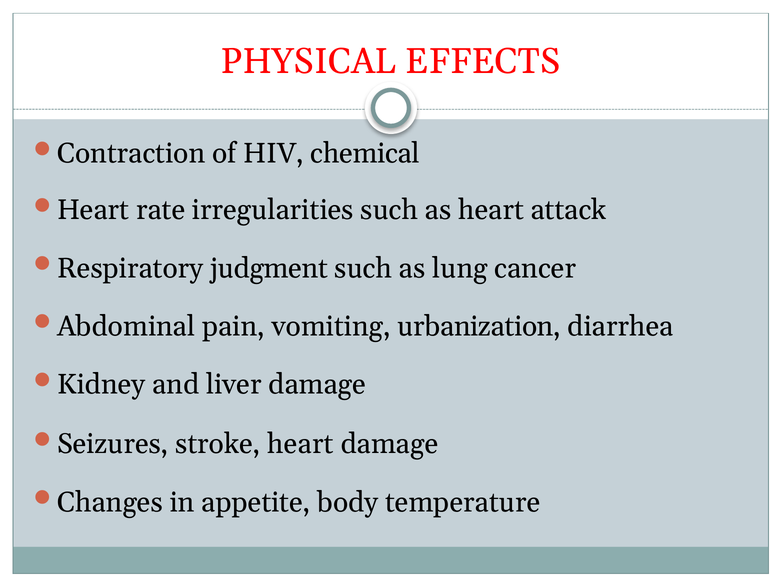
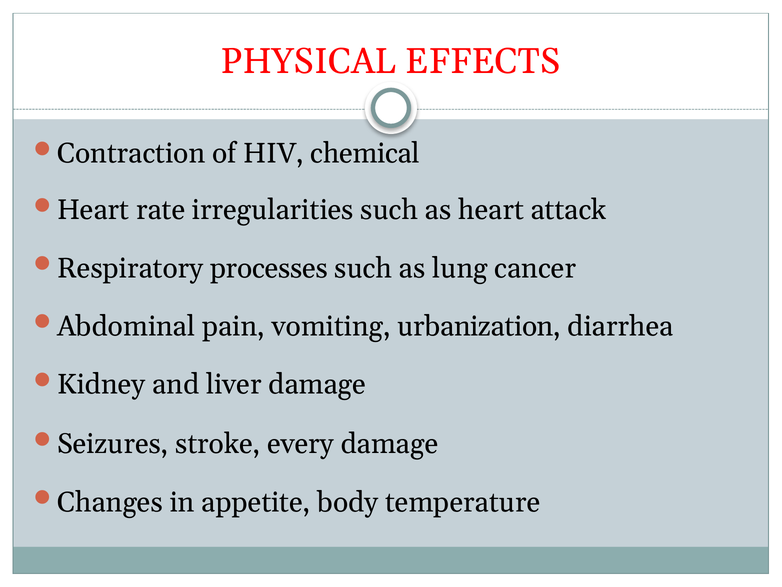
judgment: judgment -> processes
stroke heart: heart -> every
